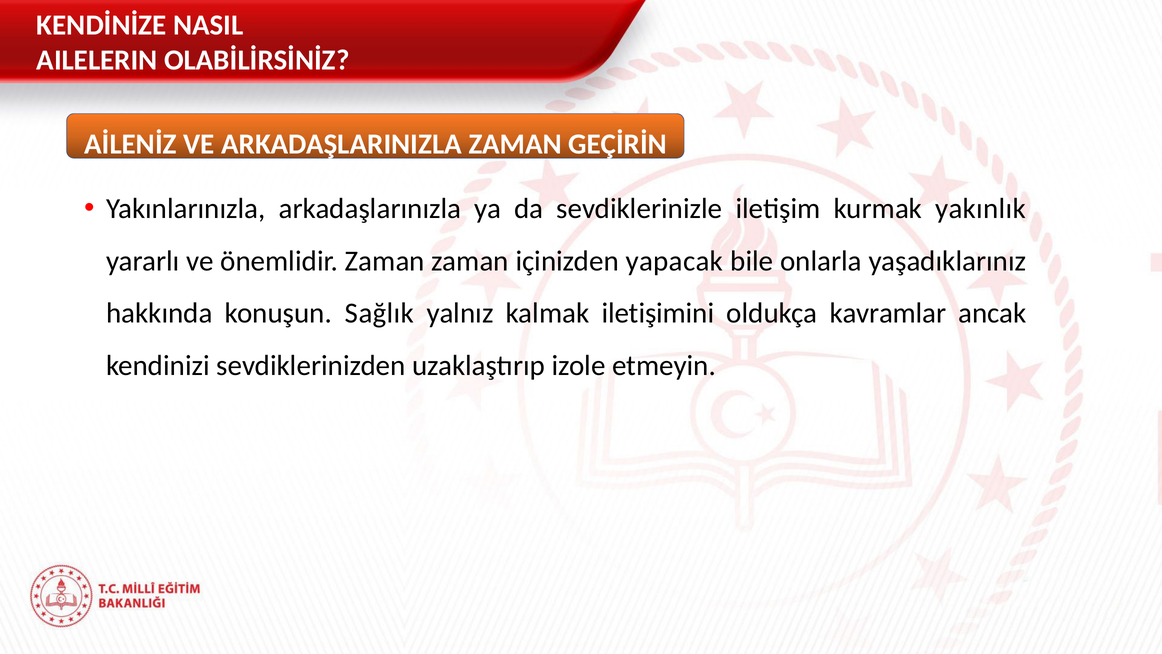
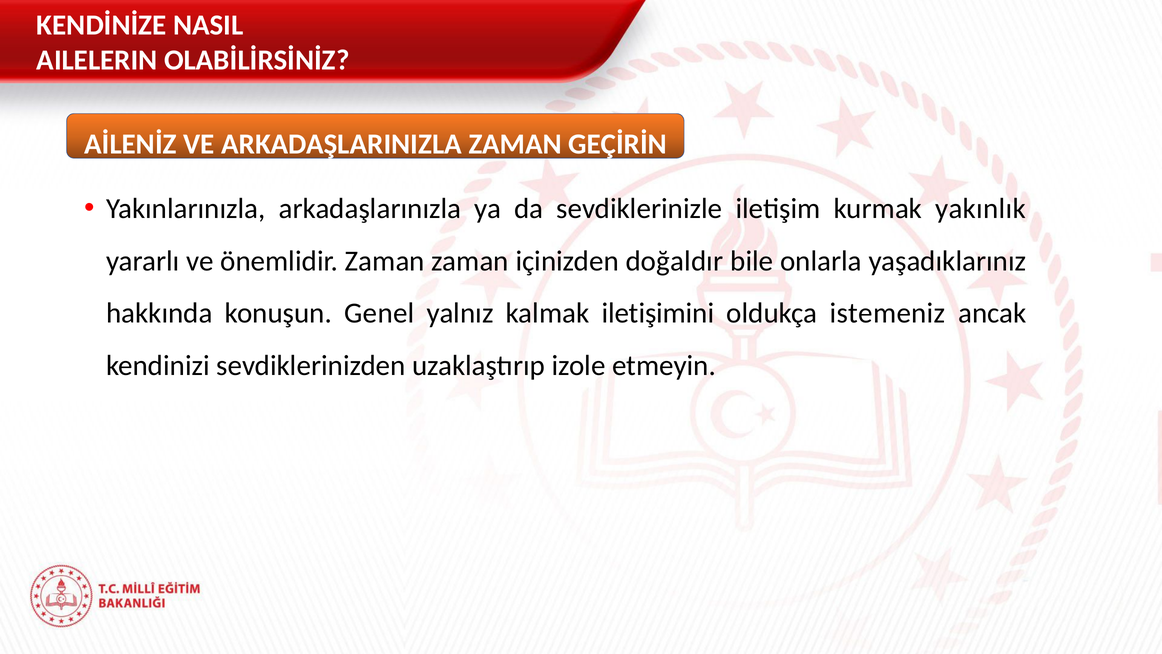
yapacak: yapacak -> doğaldır
Sağlık: Sağlık -> Genel
kavramlar: kavramlar -> istemeniz
